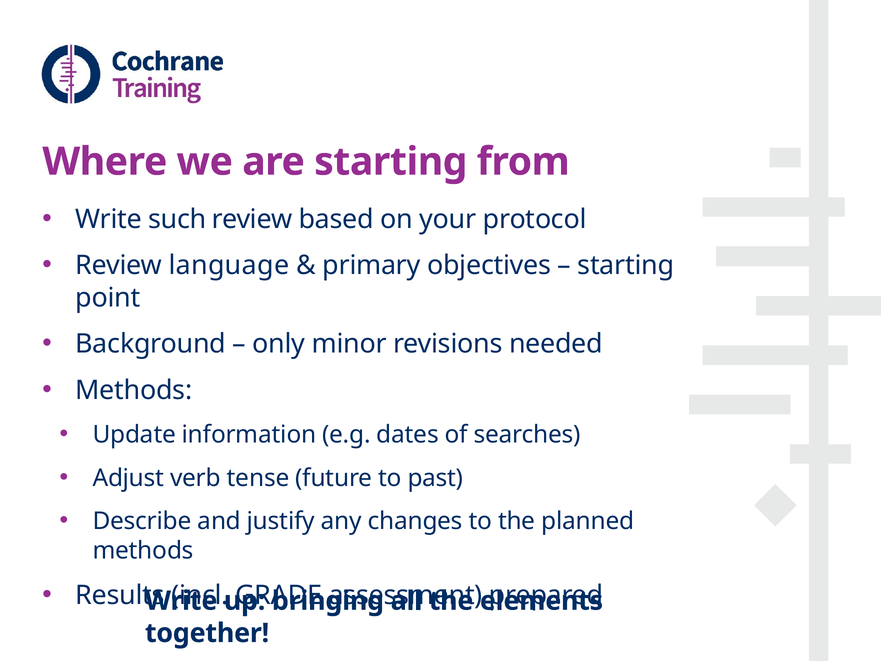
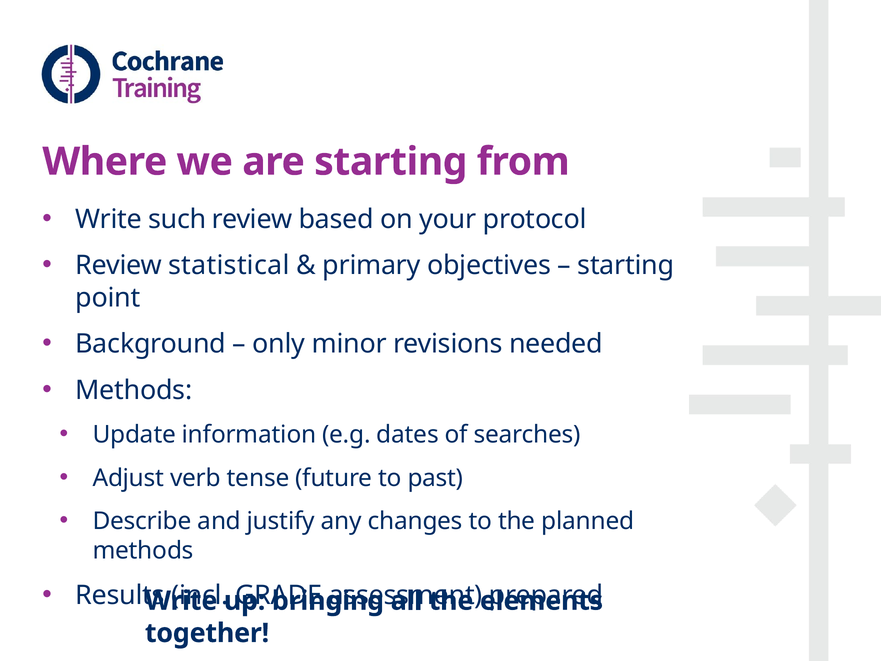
language: language -> statistical
